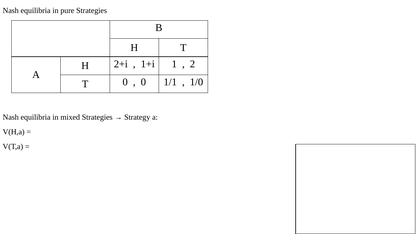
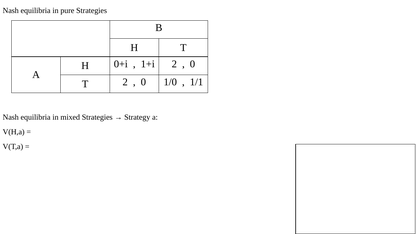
2+i: 2+i -> 0+i
1+i 1: 1 -> 2
2 at (193, 64): 2 -> 0
T 0: 0 -> 2
1/1: 1/1 -> 1/0
1/0: 1/0 -> 1/1
